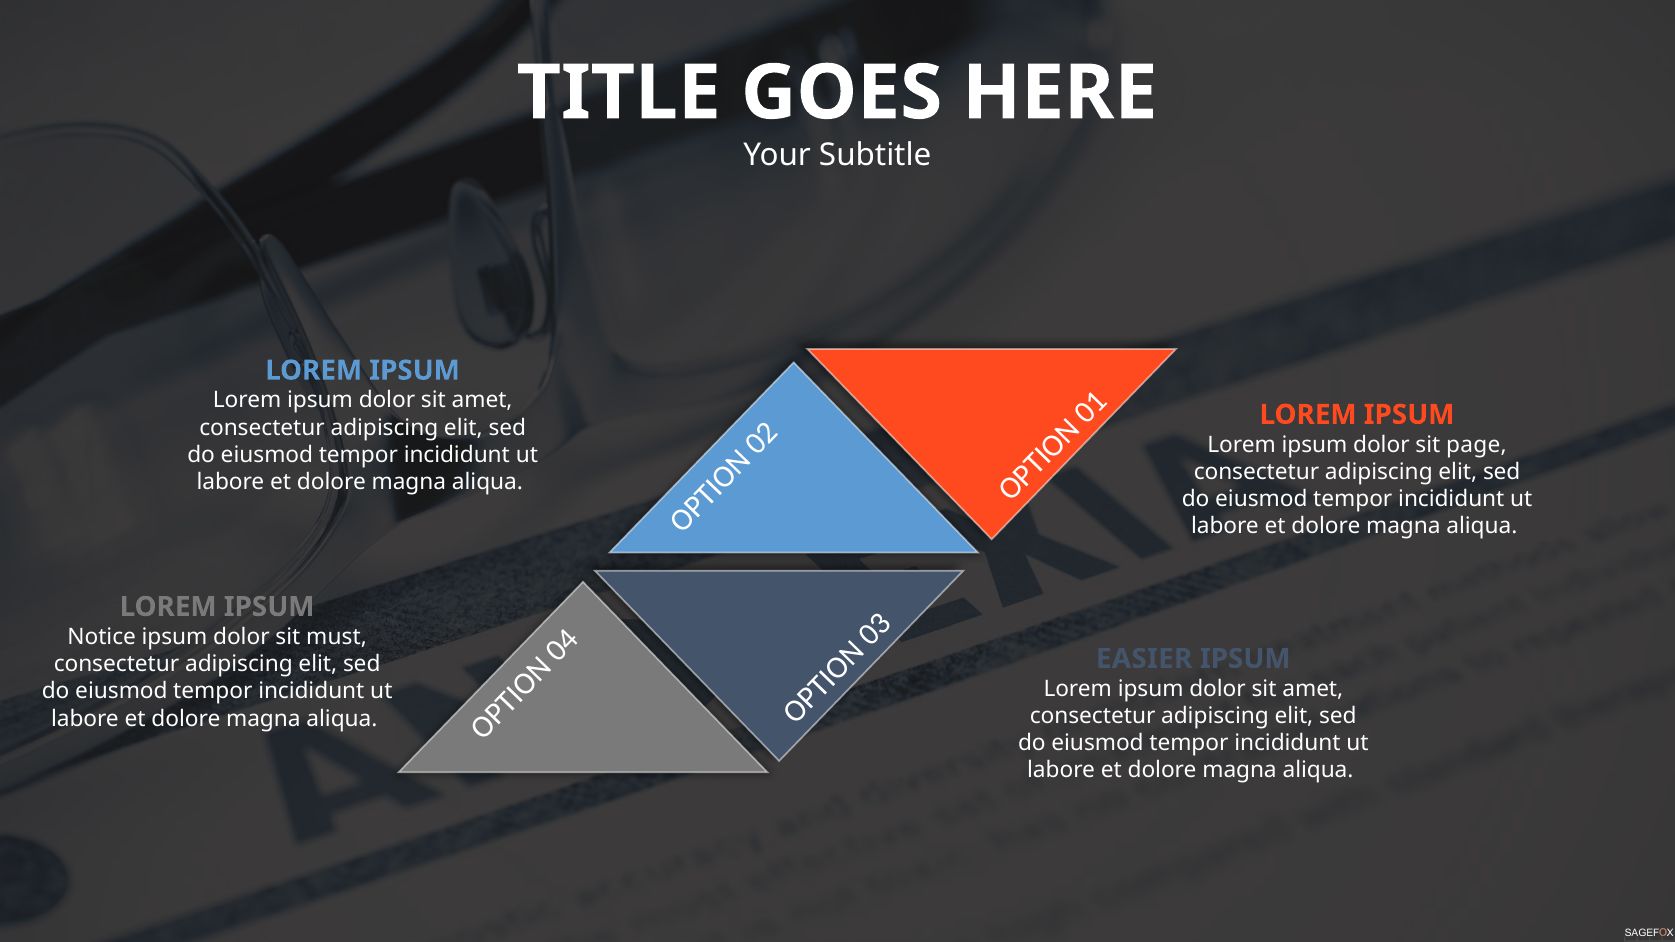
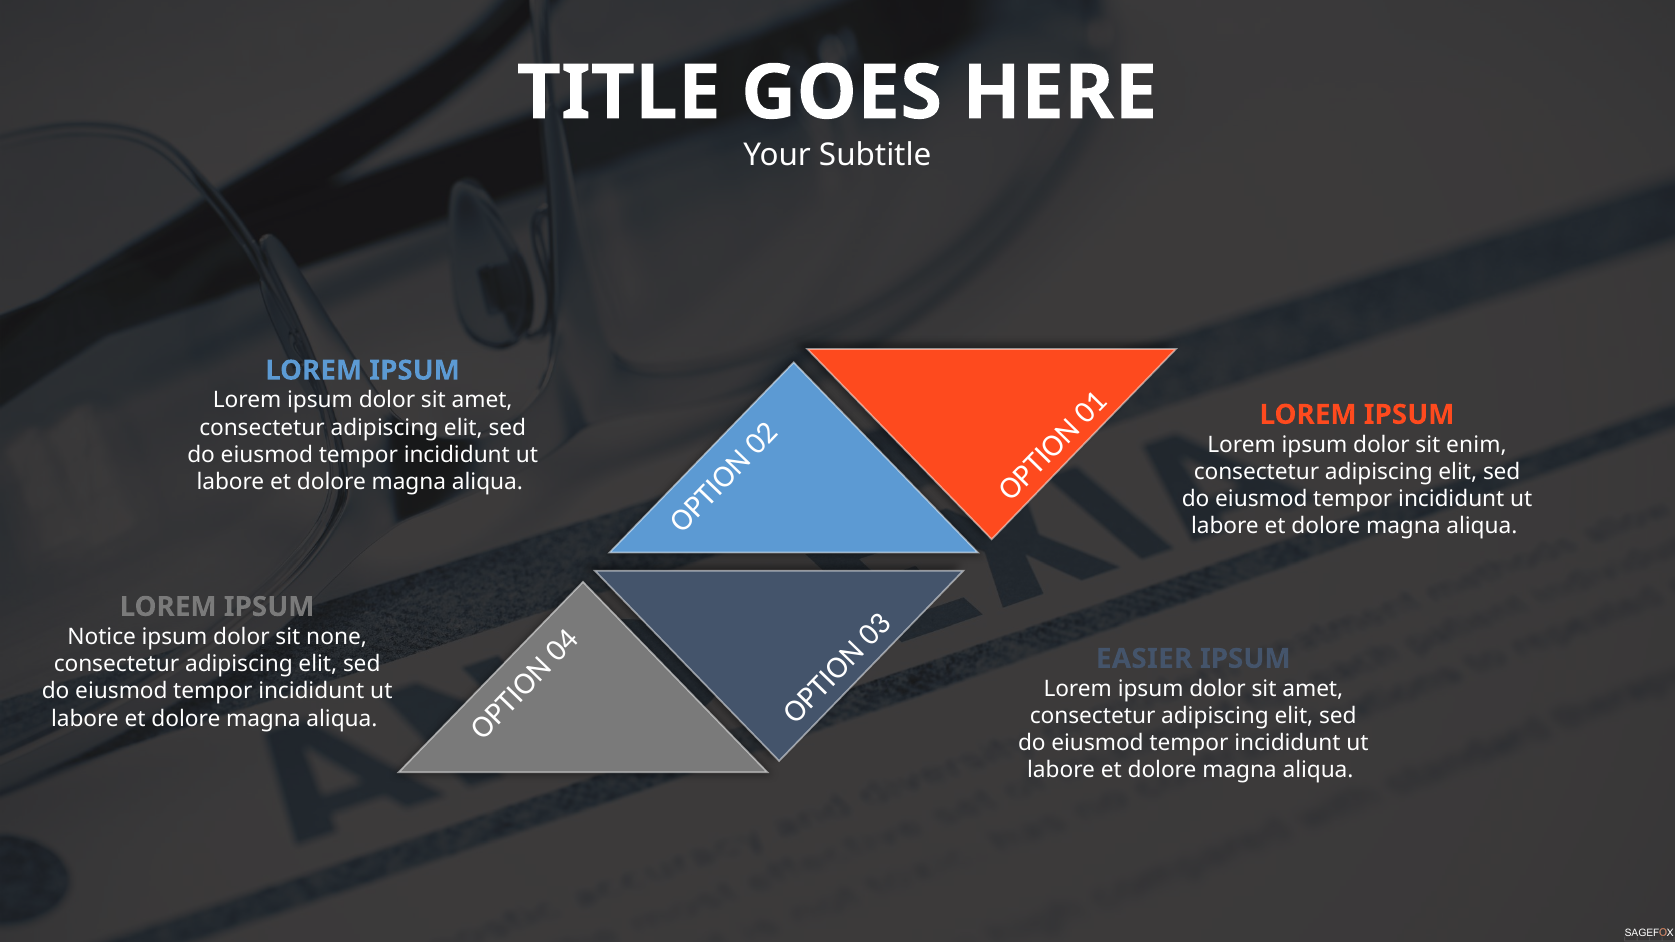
page: page -> enim
must: must -> none
